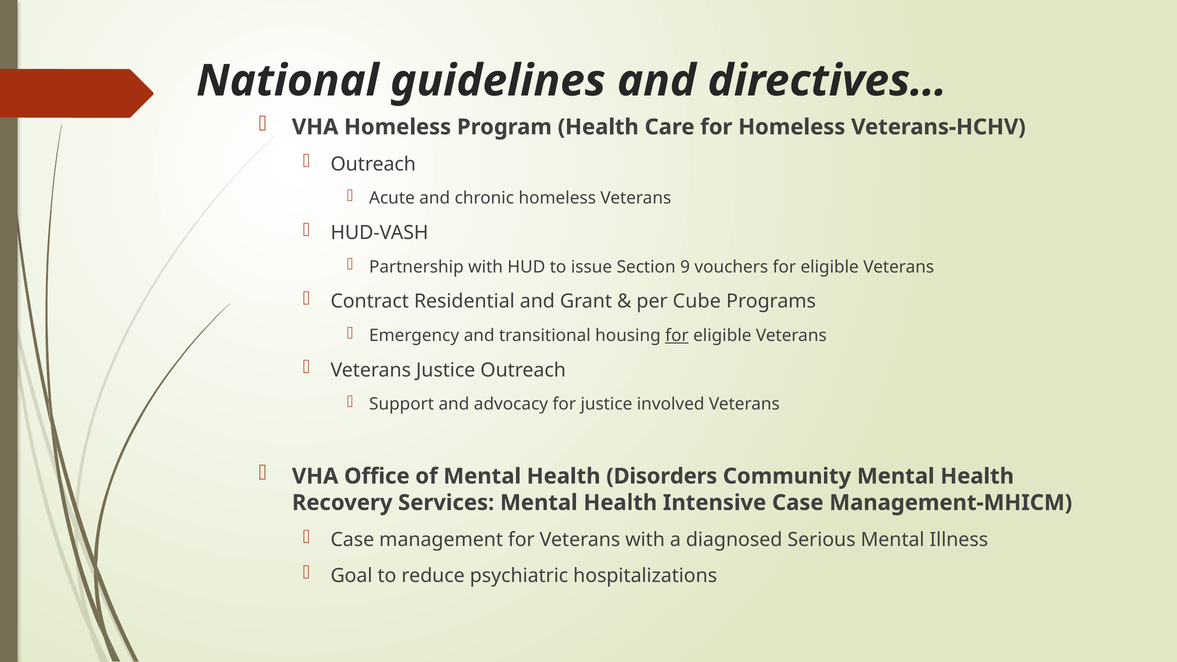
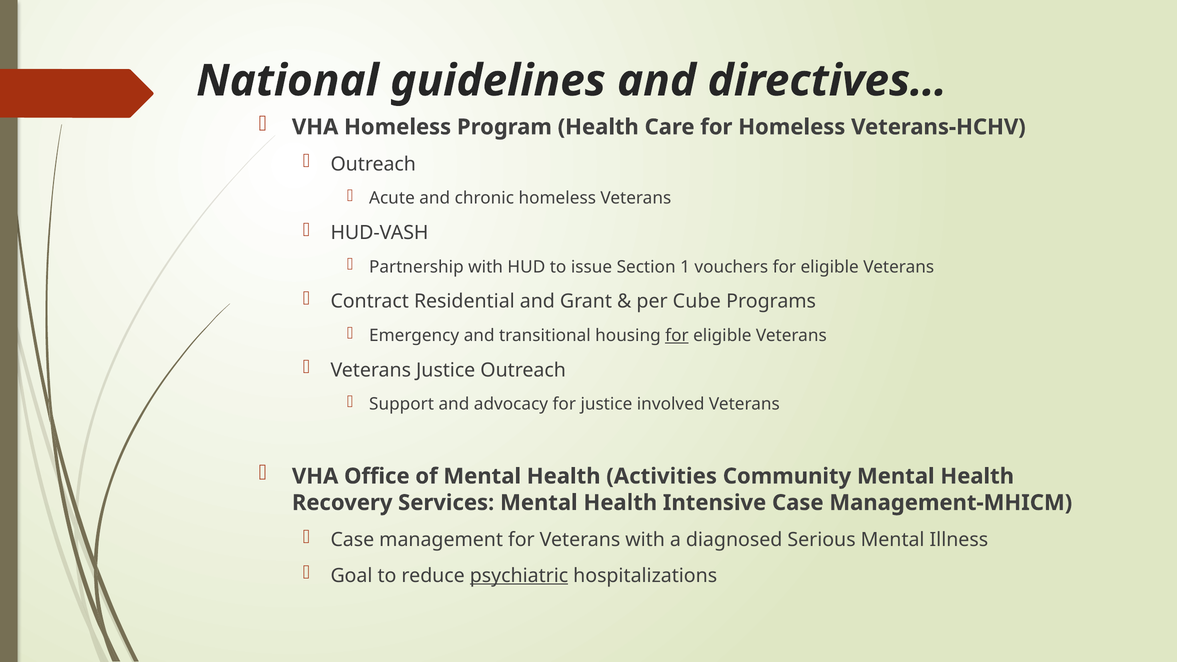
9: 9 -> 1
Disorders: Disorders -> Activities
psychiatric underline: none -> present
